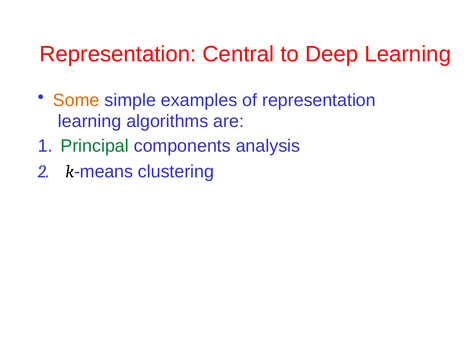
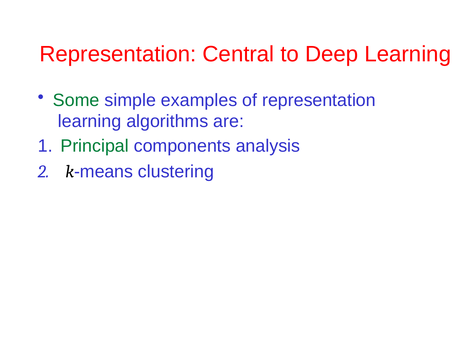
Some colour: orange -> green
